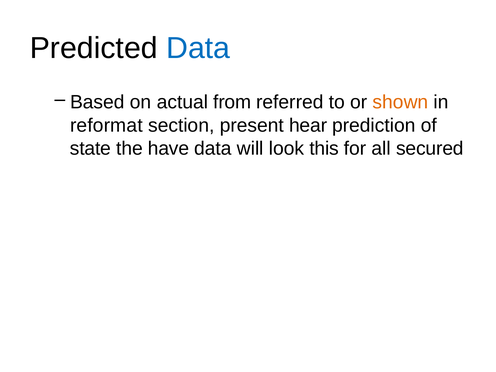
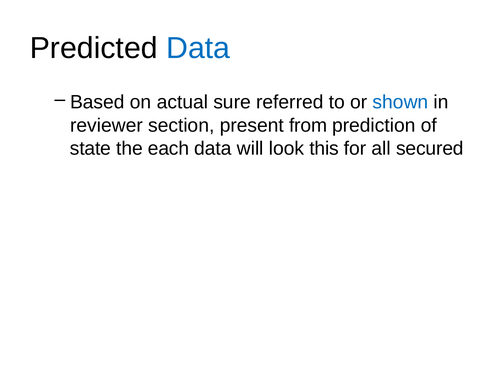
from: from -> sure
shown colour: orange -> blue
reformat: reformat -> reviewer
hear: hear -> from
have: have -> each
